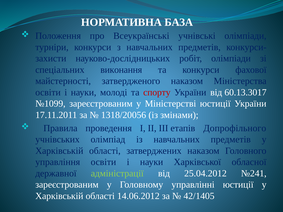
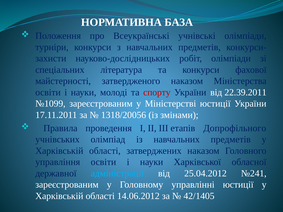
виконання: виконання -> література
60.13.3017: 60.13.3017 -> 22.39.2011
адміністрації colour: light green -> light blue
